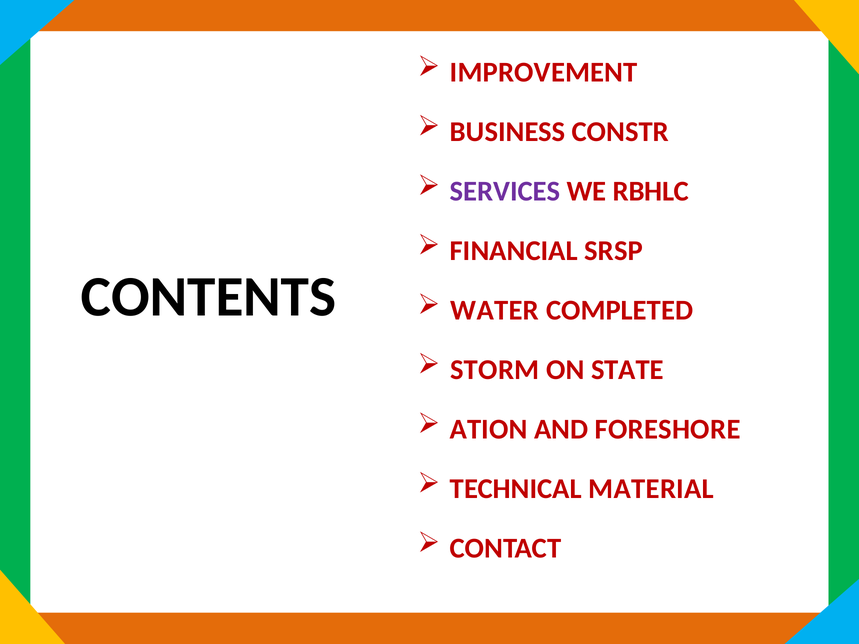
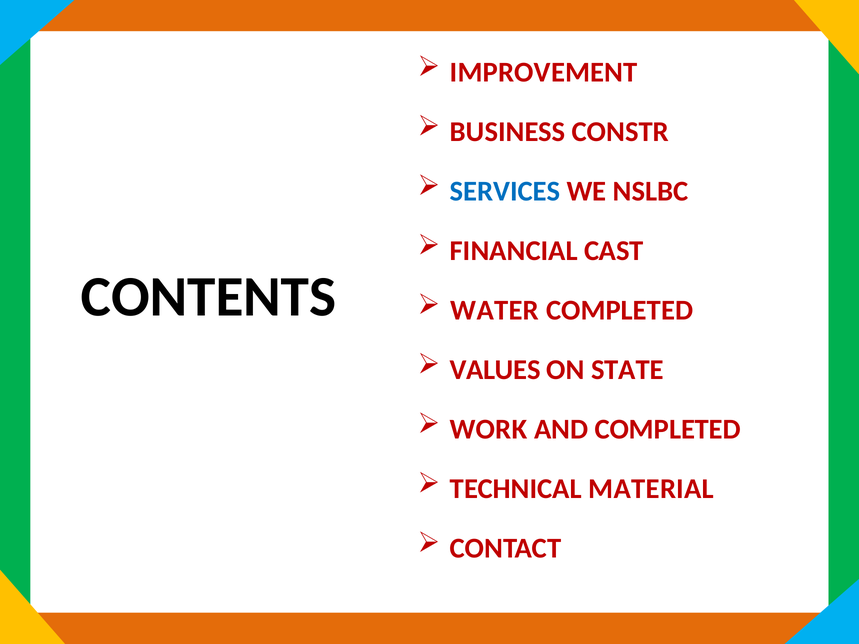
SERVICES colour: purple -> blue
RBHLC: RBHLC -> NSLBC
SRSP: SRSP -> CAST
STORM: STORM -> VALUES
ATION: ATION -> WORK
AND FORESHORE: FORESHORE -> COMPLETED
